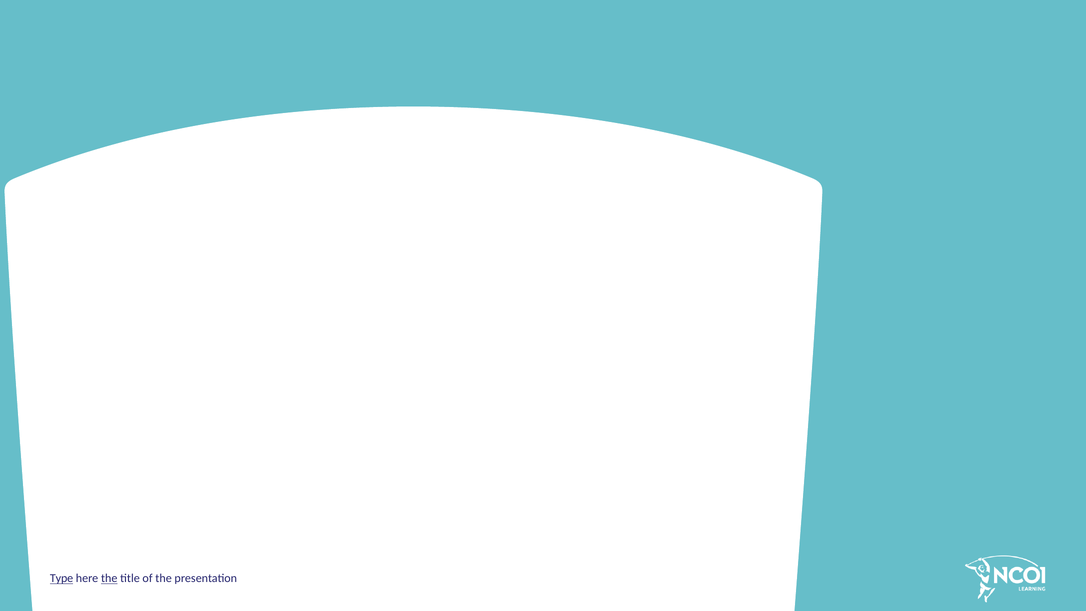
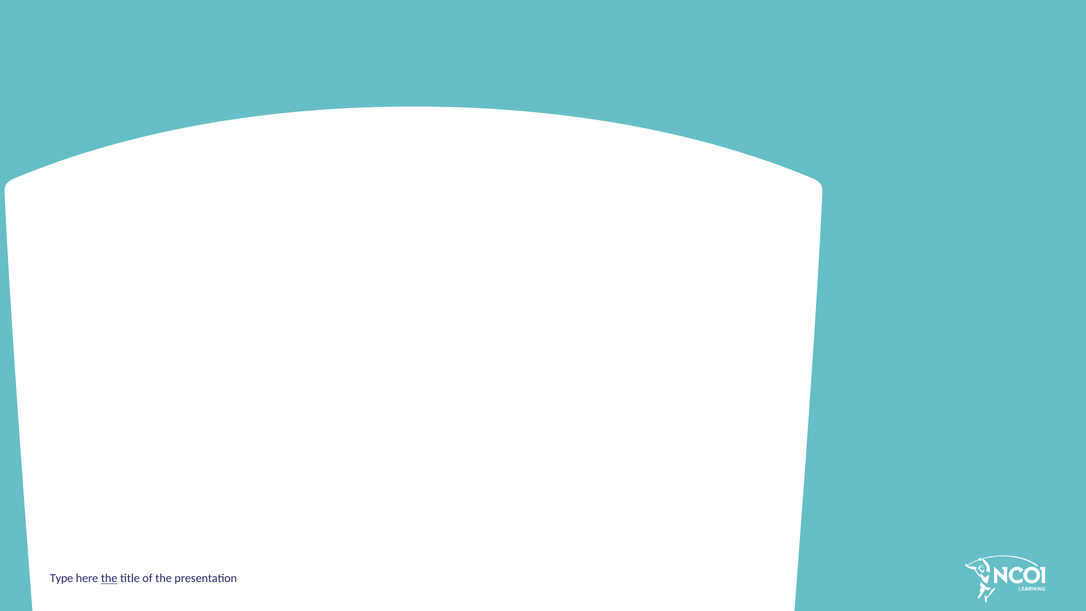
Type underline: present -> none
